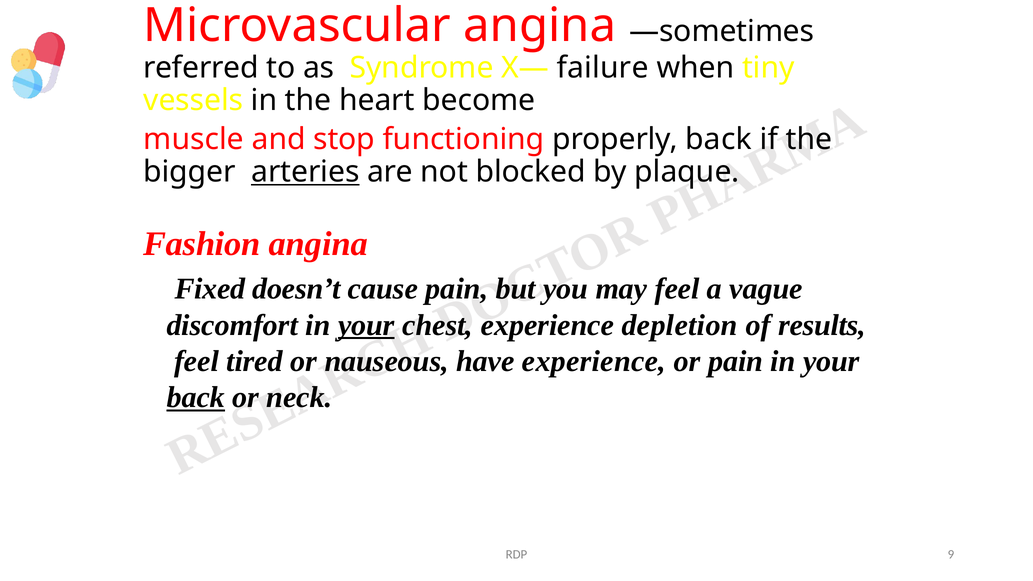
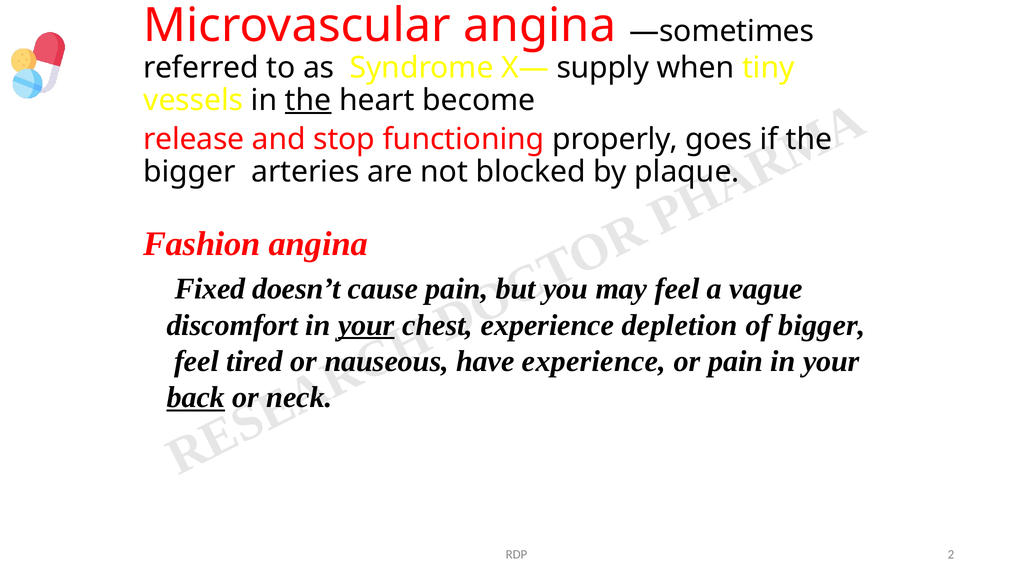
failure: failure -> supply
the at (308, 100) underline: none -> present
muscle: muscle -> release
properly back: back -> goes
arteries underline: present -> none
of results: results -> bigger
9: 9 -> 2
